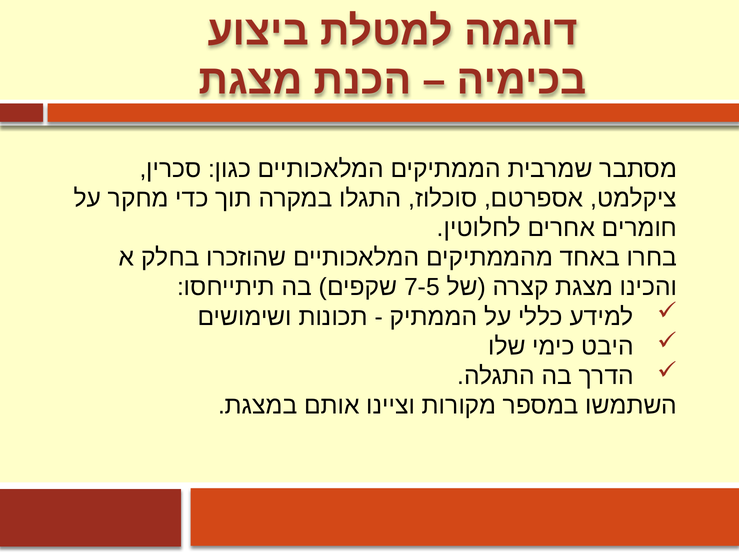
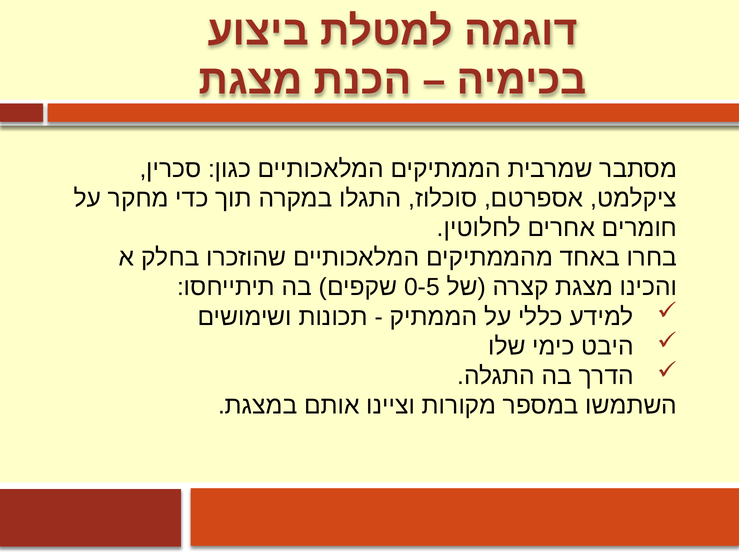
7-5: 7-5 -> 0-5
